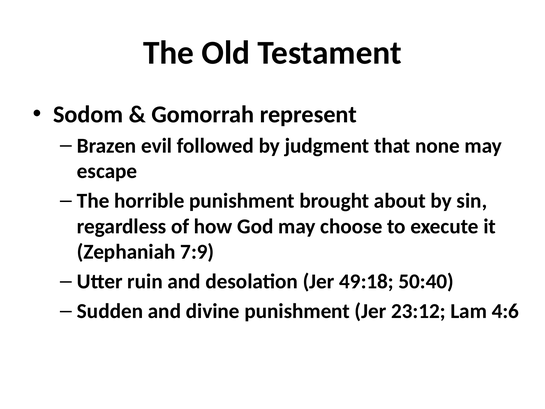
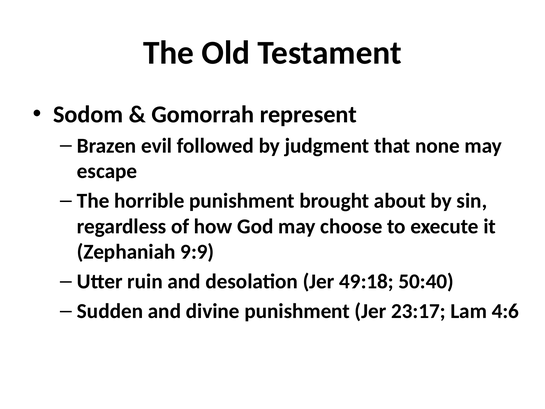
7:9: 7:9 -> 9:9
23:12: 23:12 -> 23:17
